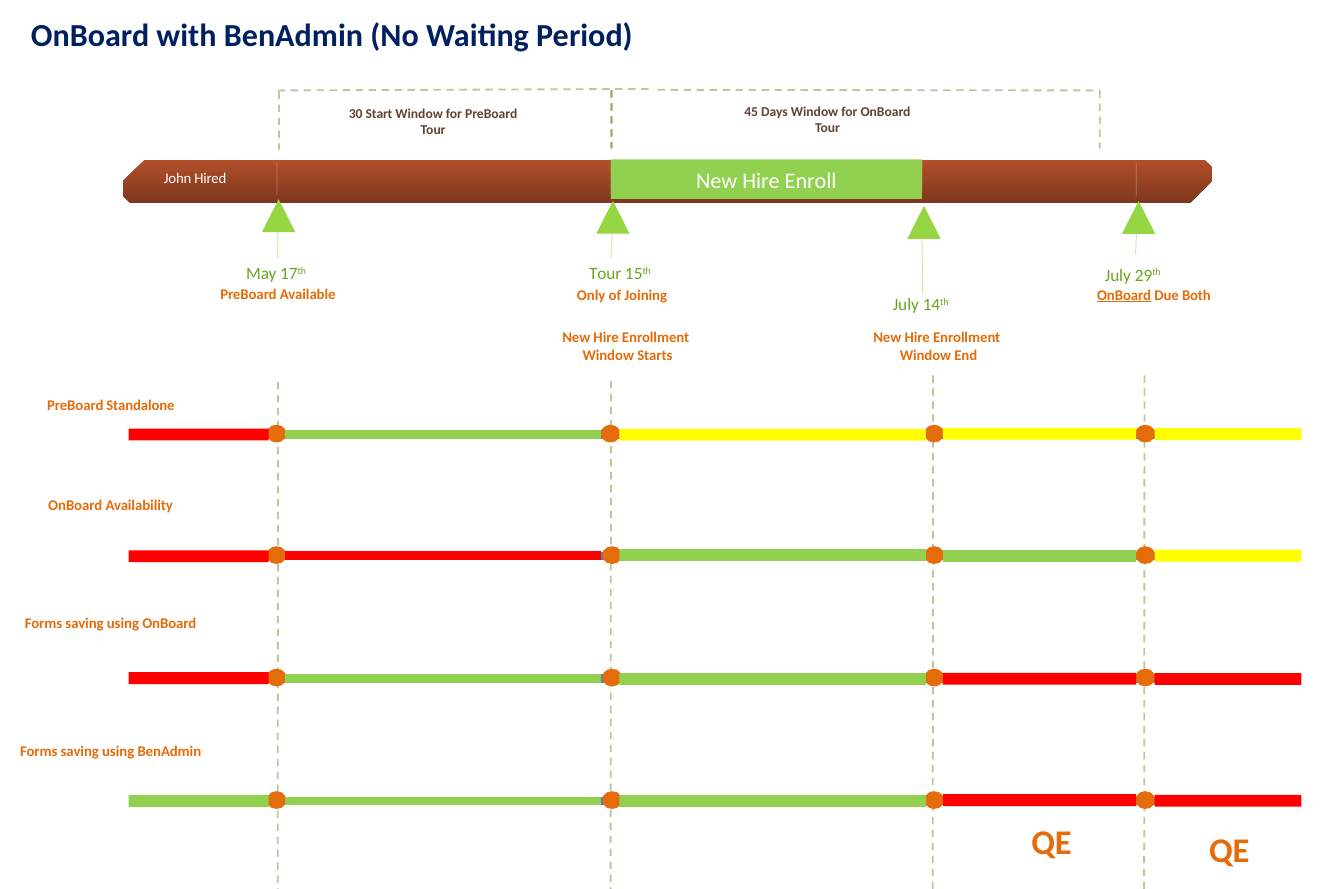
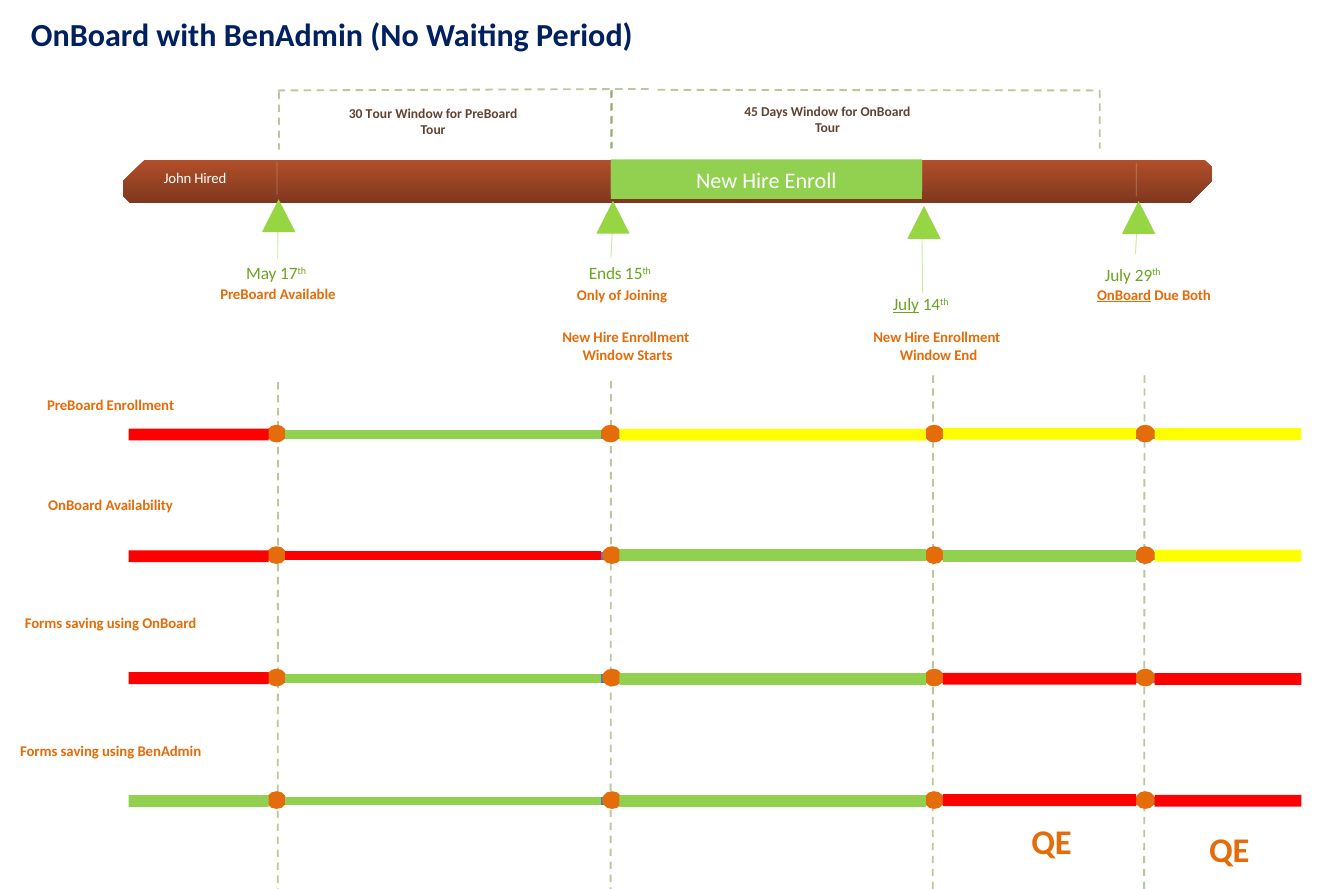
30 Start: Start -> Tour
Tour at (605, 273): Tour -> Ends
July at (906, 305) underline: none -> present
PreBoard Standalone: Standalone -> Enrollment
